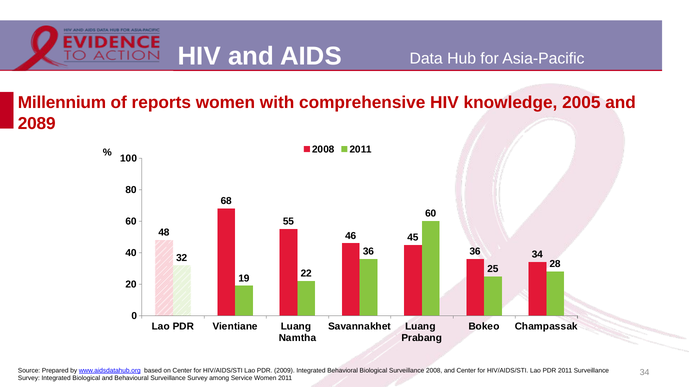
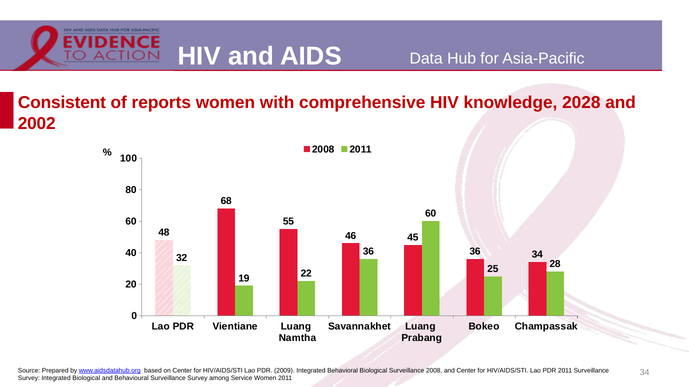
Millennium: Millennium -> Consistent
2005: 2005 -> 2028
2089: 2089 -> 2002
